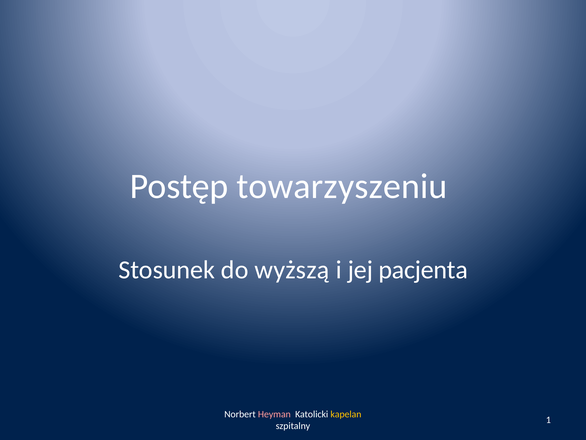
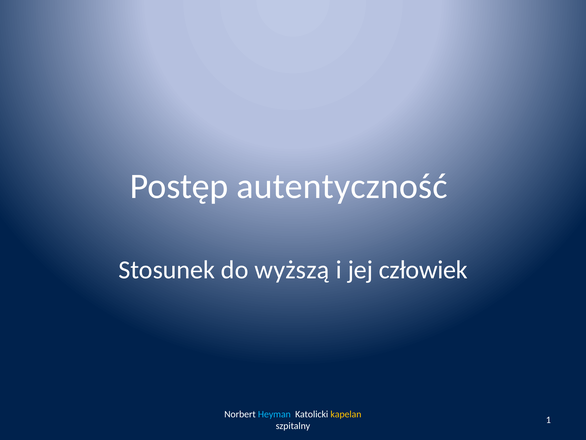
towarzyszeniu: towarzyszeniu -> autentyczność
pacjenta: pacjenta -> człowiek
Heyman colour: pink -> light blue
